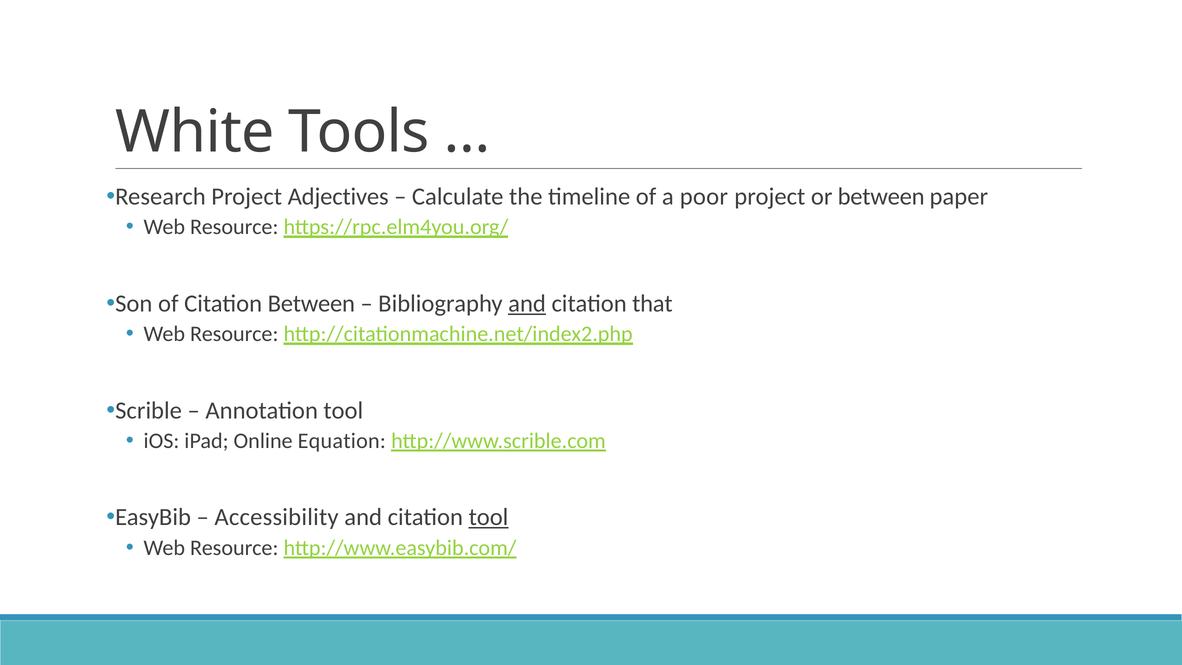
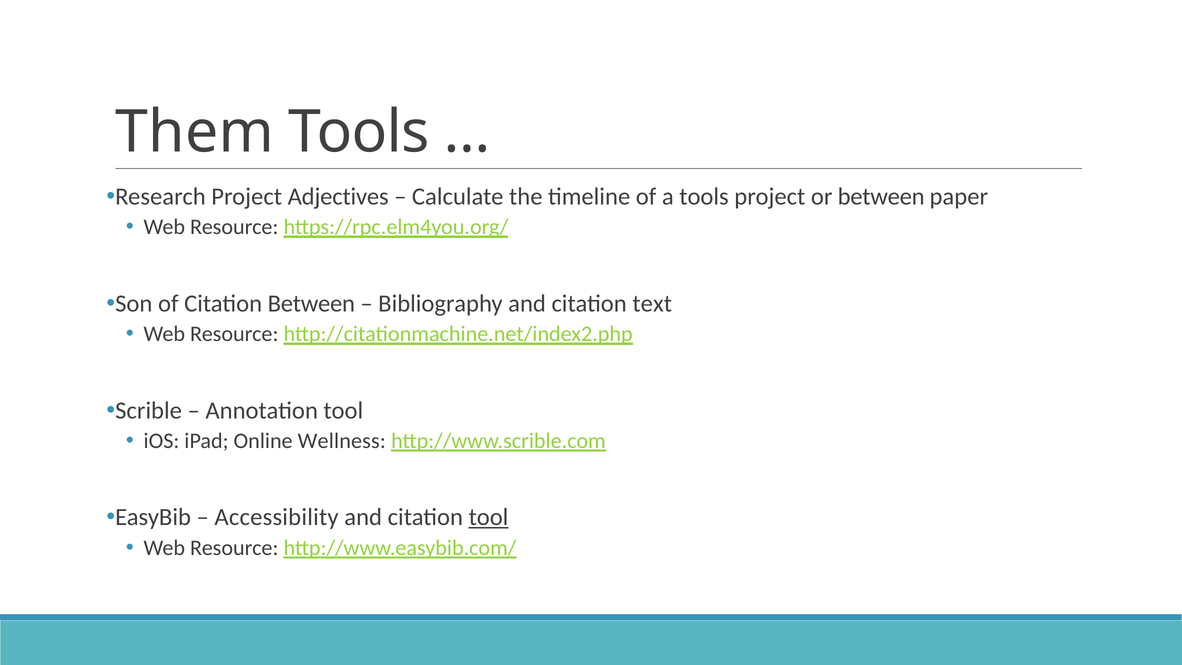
White: White -> Them
a poor: poor -> tools
and at (527, 303) underline: present -> none
that: that -> text
Equation: Equation -> Wellness
